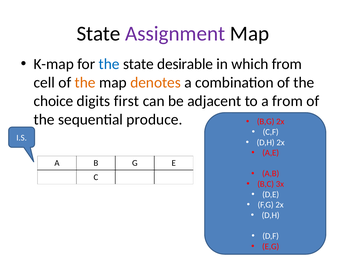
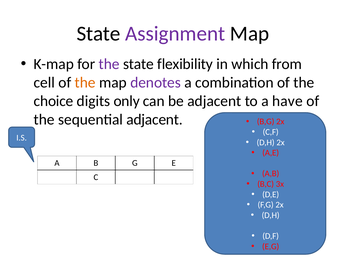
the at (109, 64) colour: blue -> purple
desirable: desirable -> flexibility
denotes colour: orange -> purple
first: first -> only
a from: from -> have
sequential produce: produce -> adjacent
